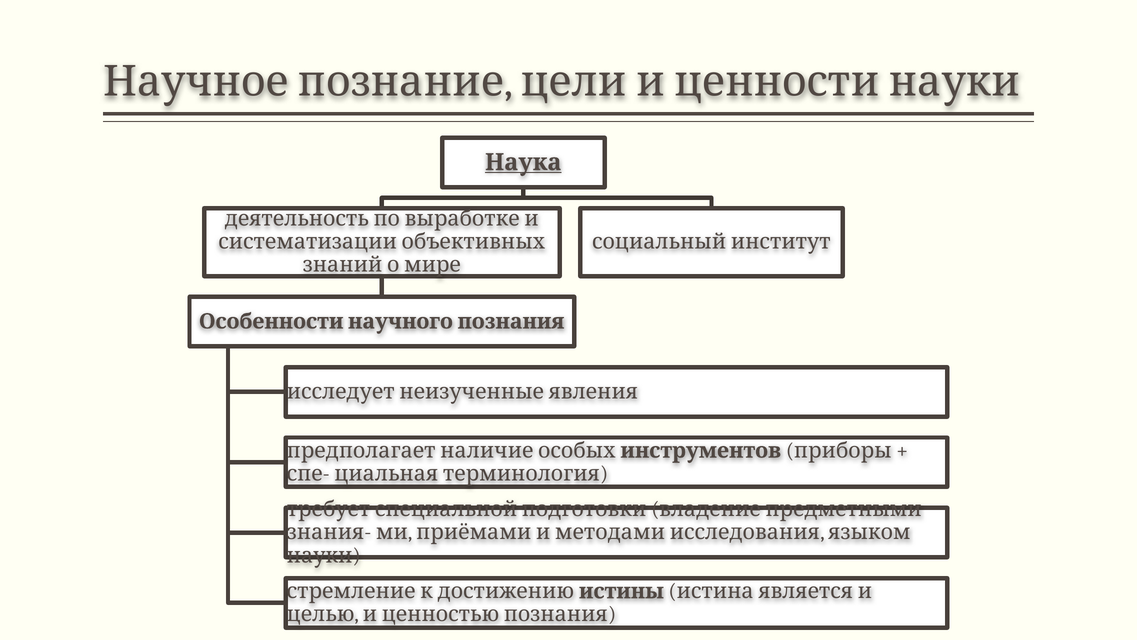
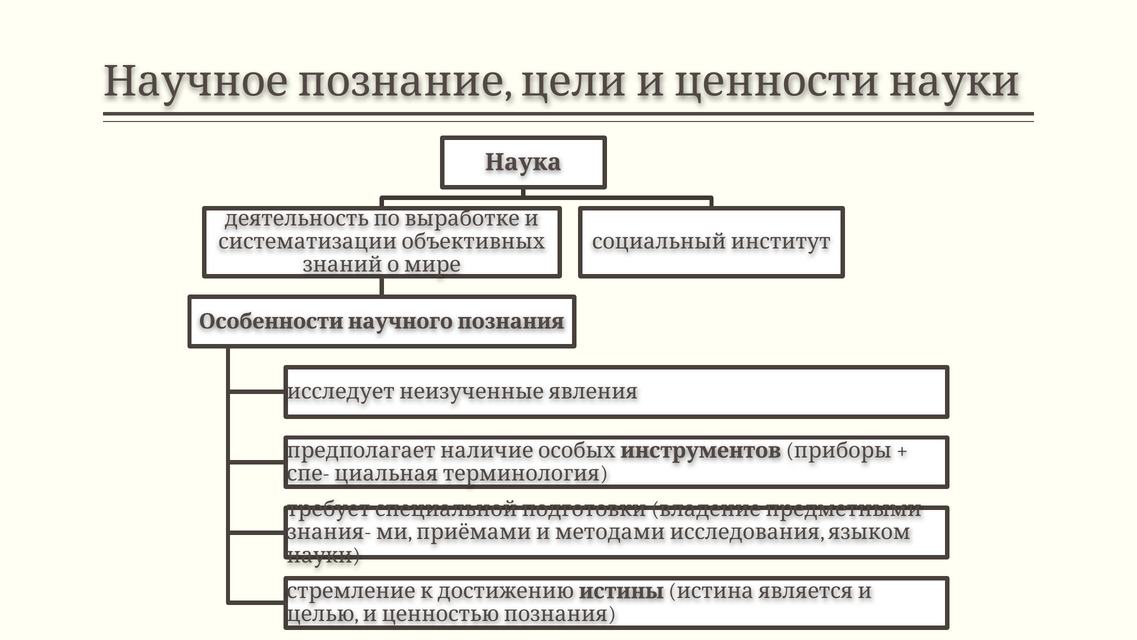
Наука underline: present -> none
